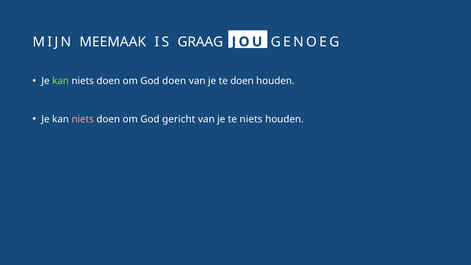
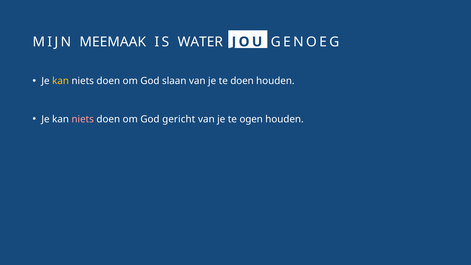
GRAAG: GRAAG -> WATER
kan at (61, 81) colour: light green -> yellow
God doen: doen -> slaan
te niets: niets -> ogen
